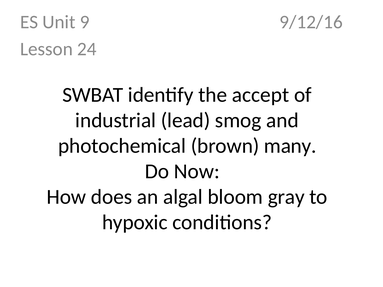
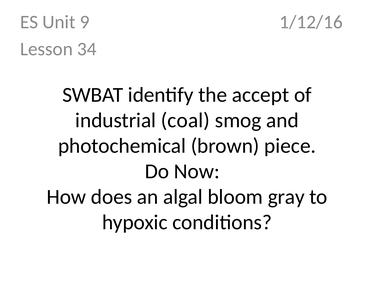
9/12/16: 9/12/16 -> 1/12/16
24: 24 -> 34
lead: lead -> coal
many: many -> piece
